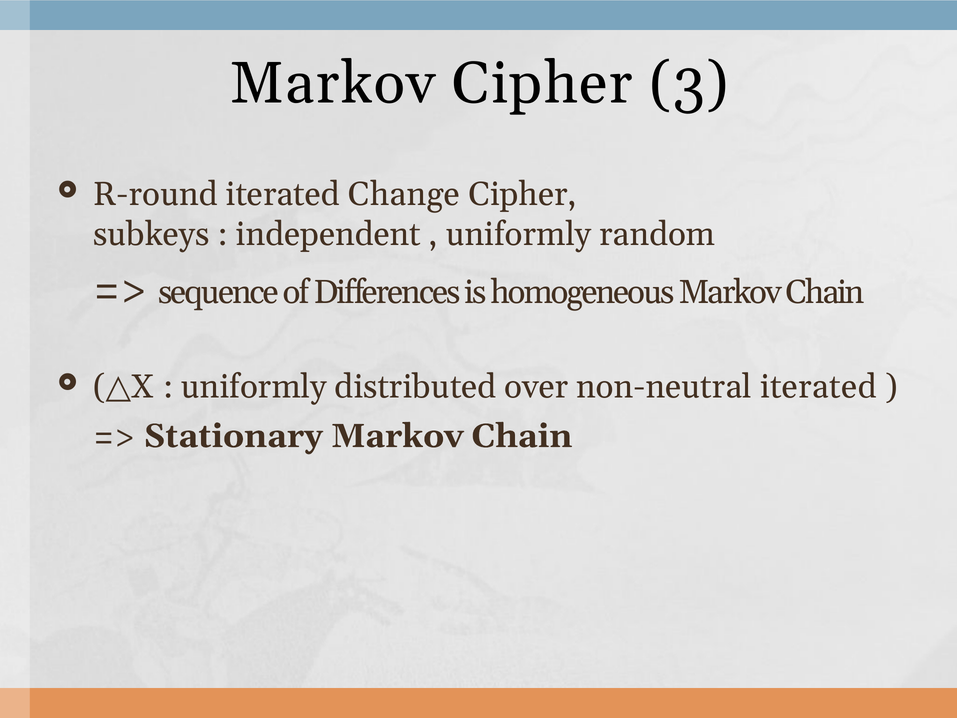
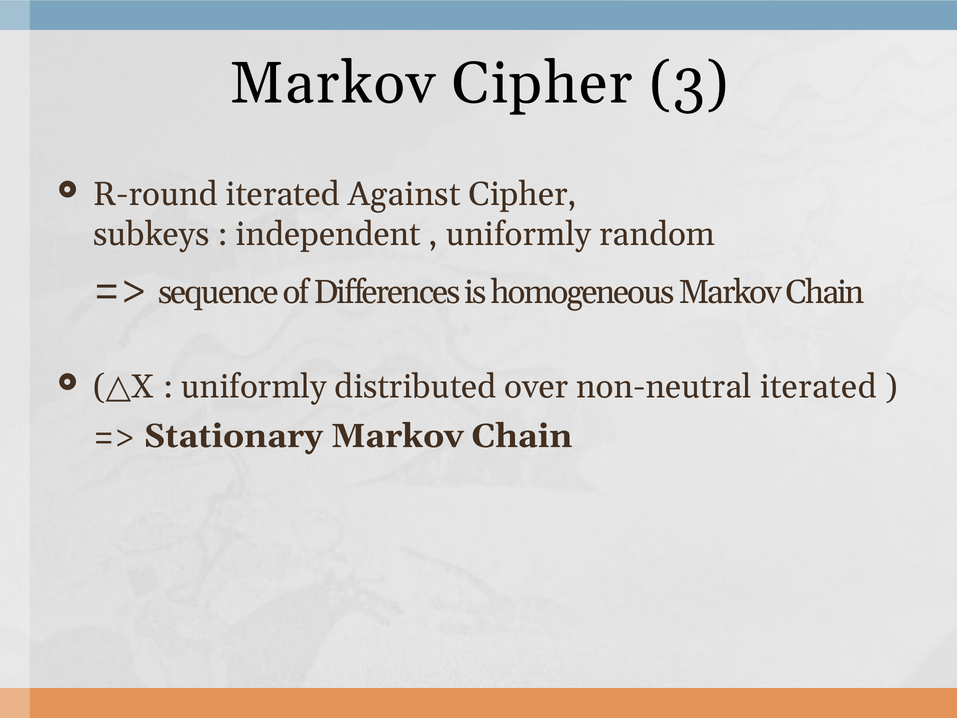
Change: Change -> Against
